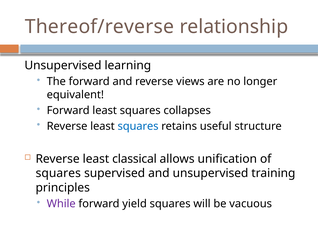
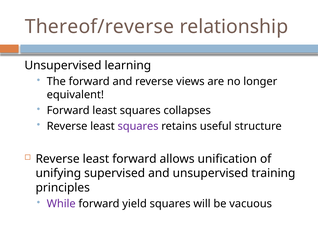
squares at (138, 126) colour: blue -> purple
least classical: classical -> forward
squares at (58, 173): squares -> unifying
